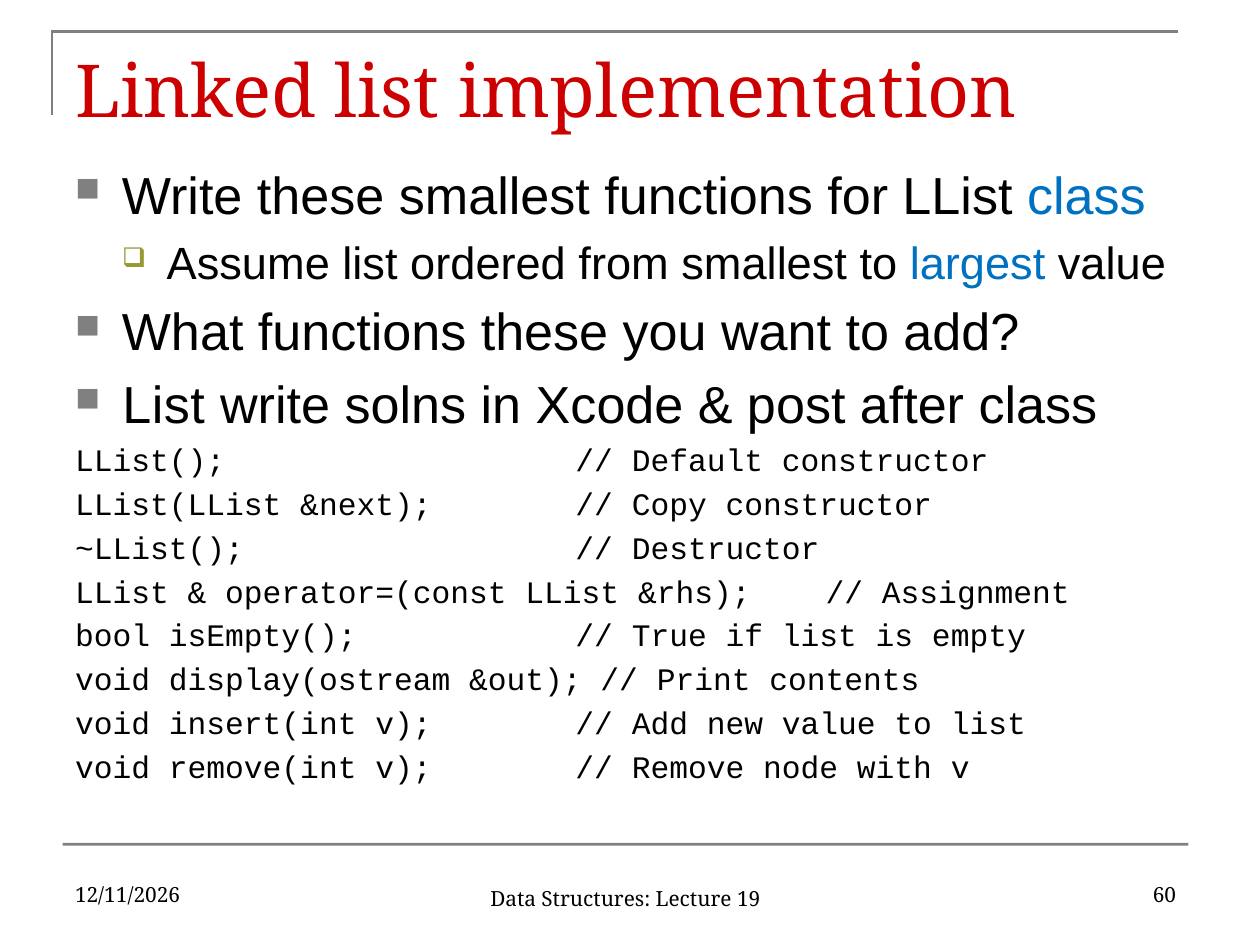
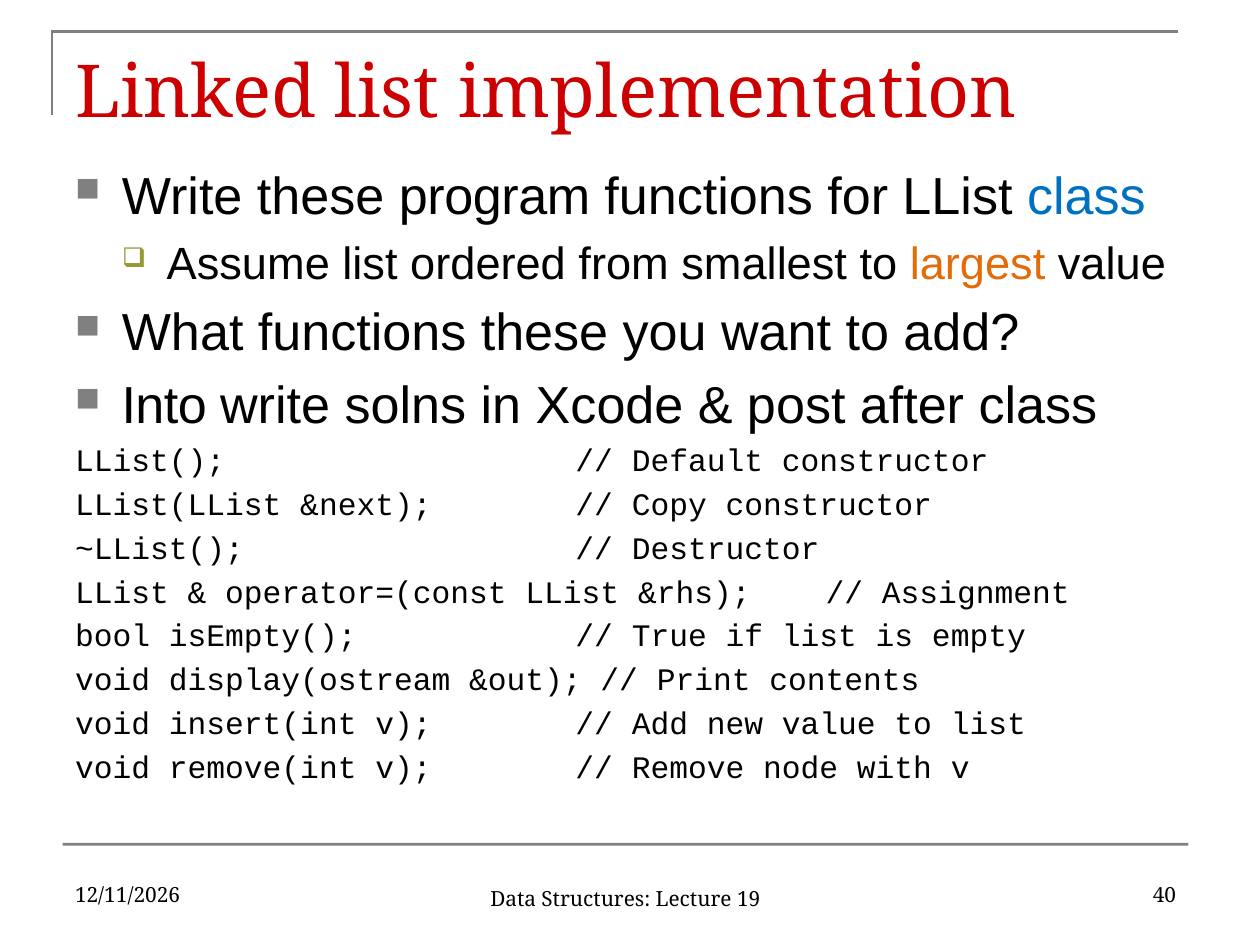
these smallest: smallest -> program
largest colour: blue -> orange
List at (164, 407): List -> Into
60: 60 -> 40
